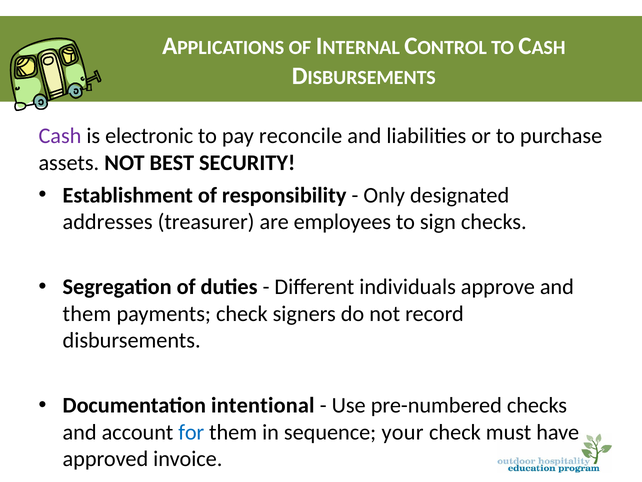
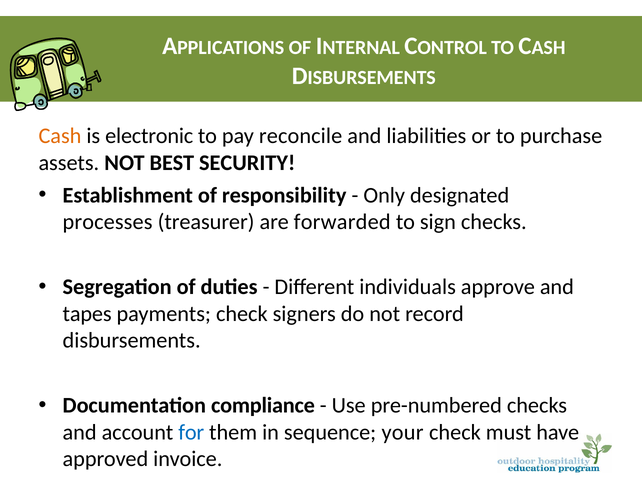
Cash colour: purple -> orange
addresses: addresses -> processes
employees: employees -> forwarded
them at (87, 313): them -> tapes
intentional: intentional -> compliance
